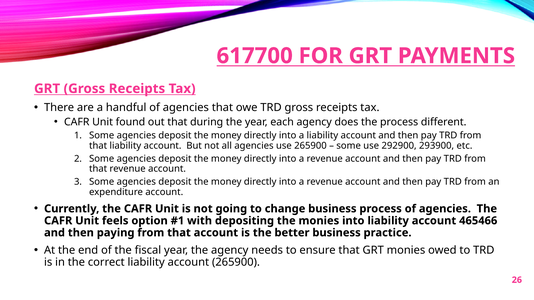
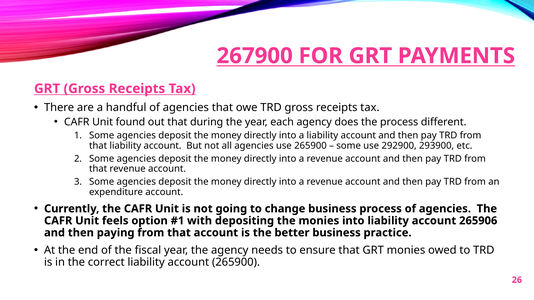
617700: 617700 -> 267900
465466: 465466 -> 265906
